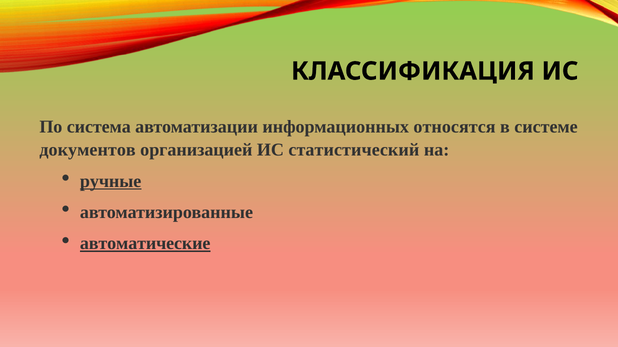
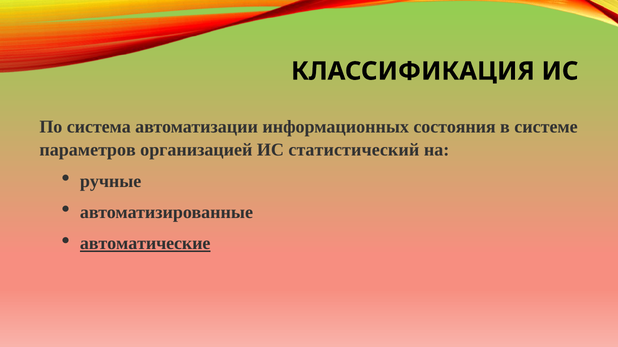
относятся: относятся -> состояния
документов: документов -> параметров
ручные underline: present -> none
